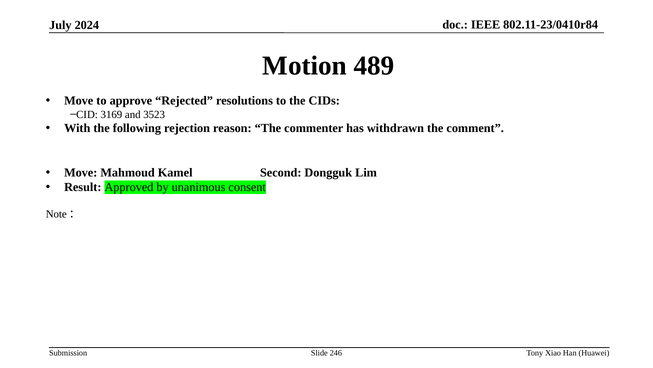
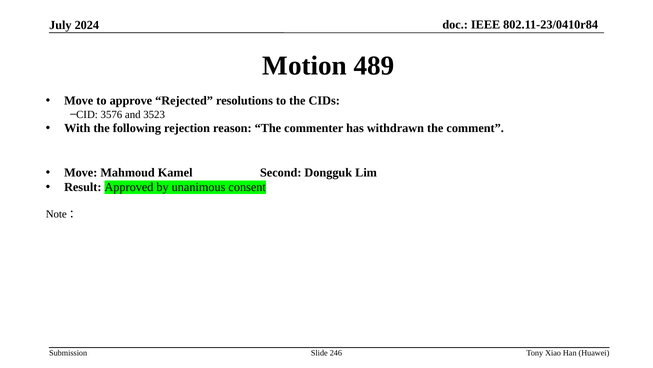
3169: 3169 -> 3576
